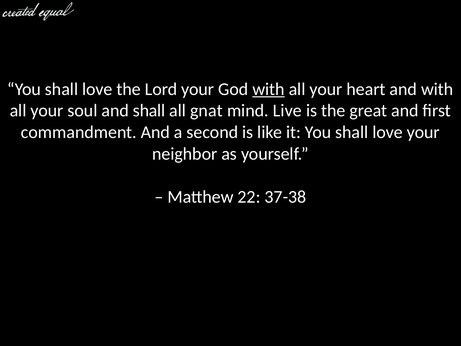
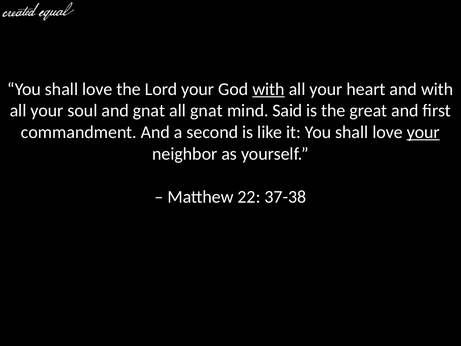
and shall: shall -> gnat
Live: Live -> Said
your at (423, 132) underline: none -> present
